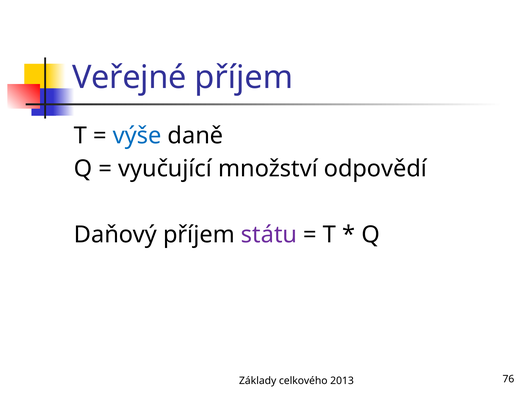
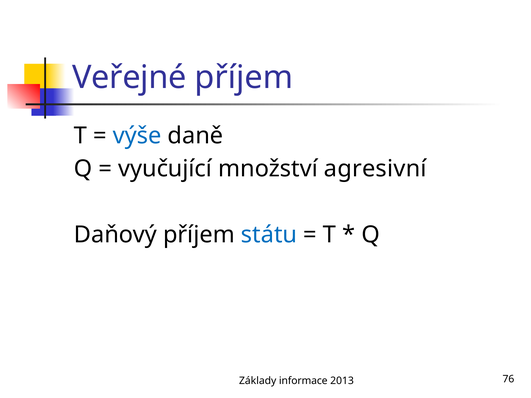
odpovědí: odpovědí -> agresivní
státu colour: purple -> blue
celkového: celkového -> informace
